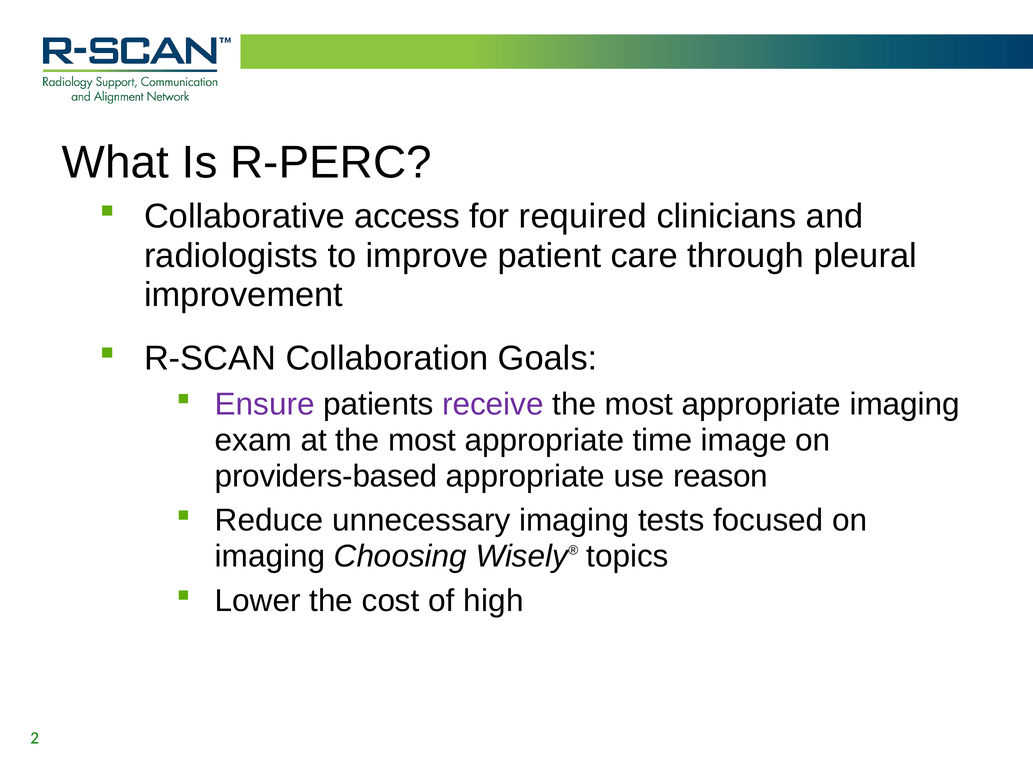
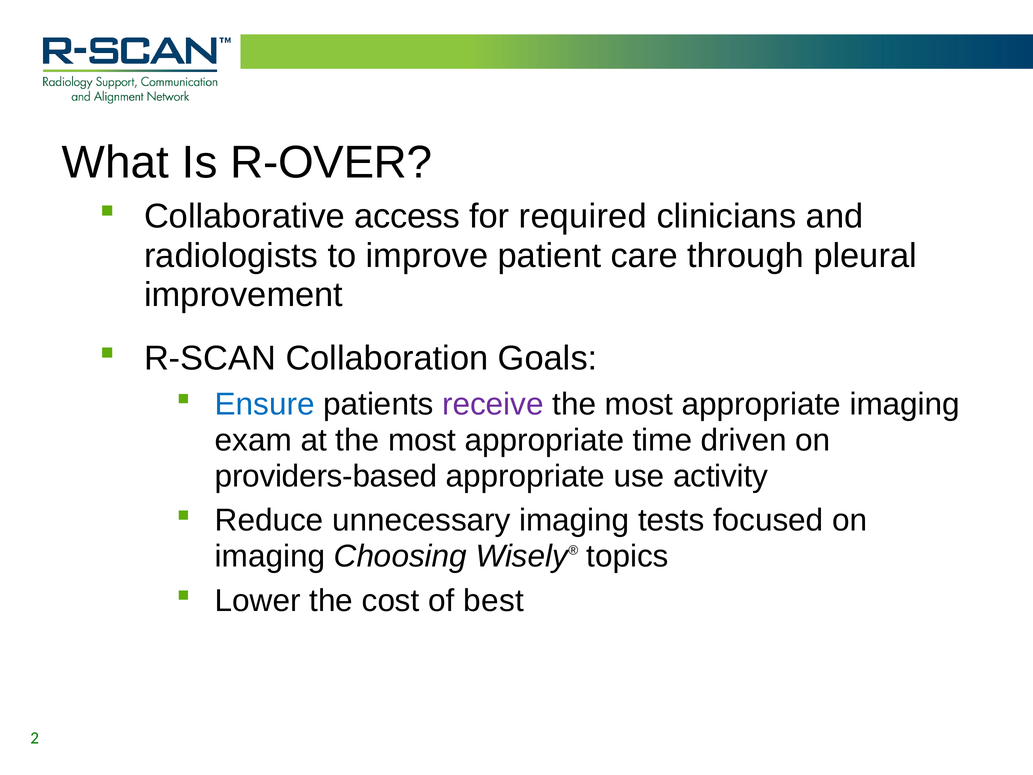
R-PERC: R-PERC -> R-OVER
Ensure colour: purple -> blue
image: image -> driven
reason: reason -> activity
high: high -> best
